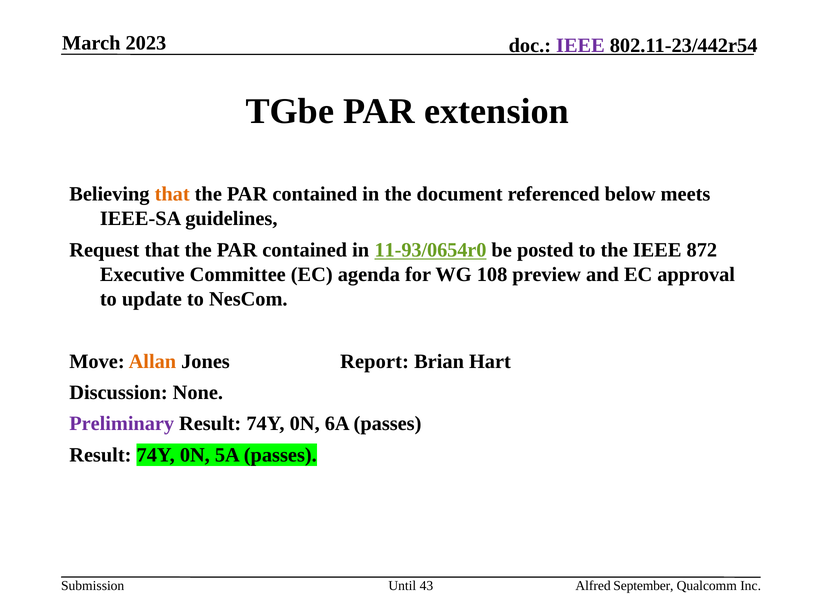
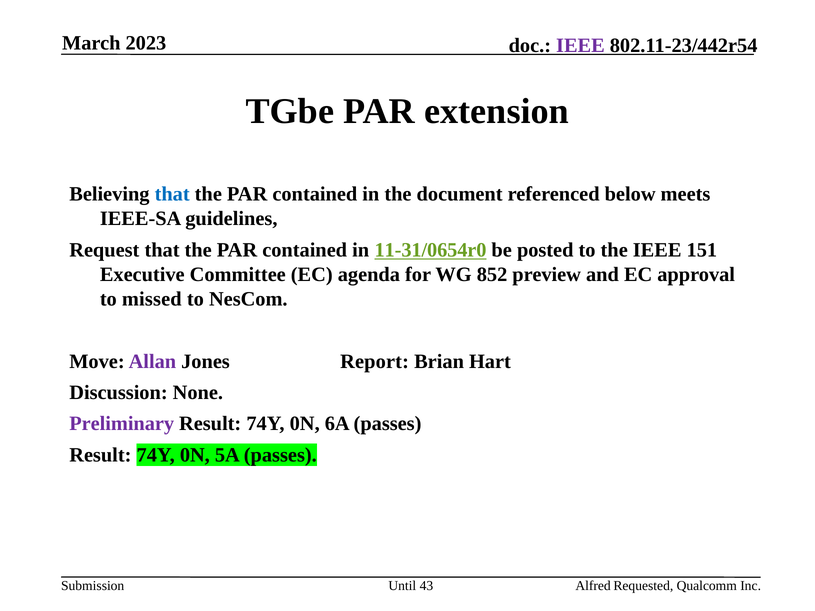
that at (172, 194) colour: orange -> blue
11-93/0654r0: 11-93/0654r0 -> 11-31/0654r0
872: 872 -> 151
108: 108 -> 852
update: update -> missed
Allan colour: orange -> purple
September: September -> Requested
